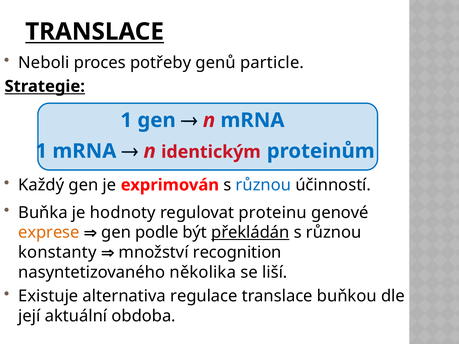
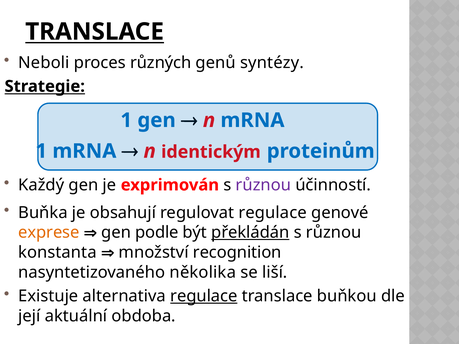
potřeby: potřeby -> různých
particle: particle -> syntézy
různou at (263, 185) colour: blue -> purple
hodnoty: hodnoty -> obsahují
regulovat proteinu: proteinu -> regulace
konstanty: konstanty -> konstanta
regulace at (204, 296) underline: none -> present
